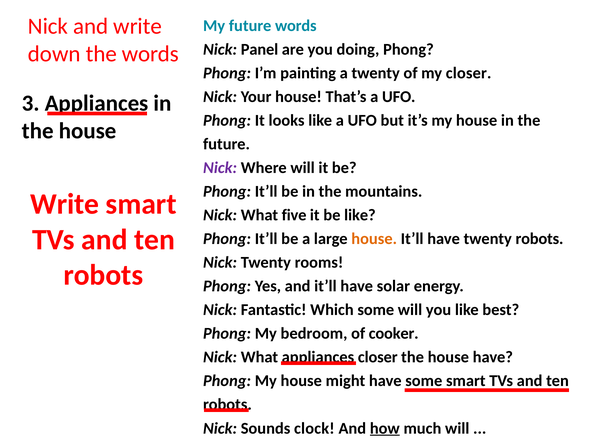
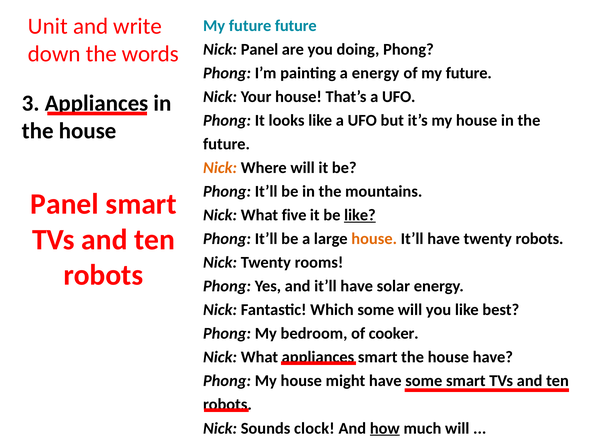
Nick at (48, 26): Nick -> Unit
future words: words -> future
a twenty: twenty -> energy
of my closer: closer -> future
Nick at (220, 167) colour: purple -> orange
Write at (65, 204): Write -> Panel
like at (360, 215) underline: none -> present
closer at (378, 357): closer -> smart
